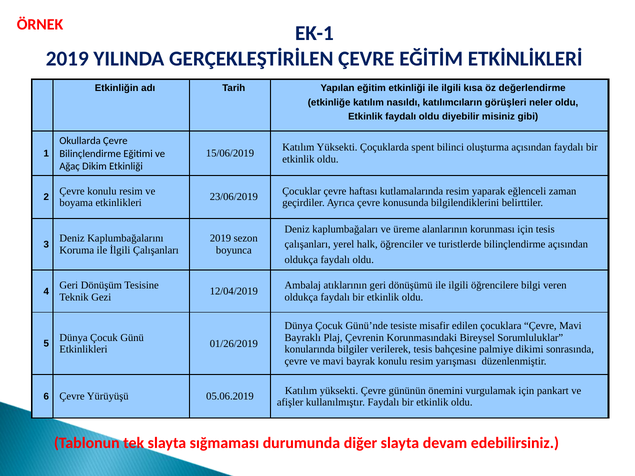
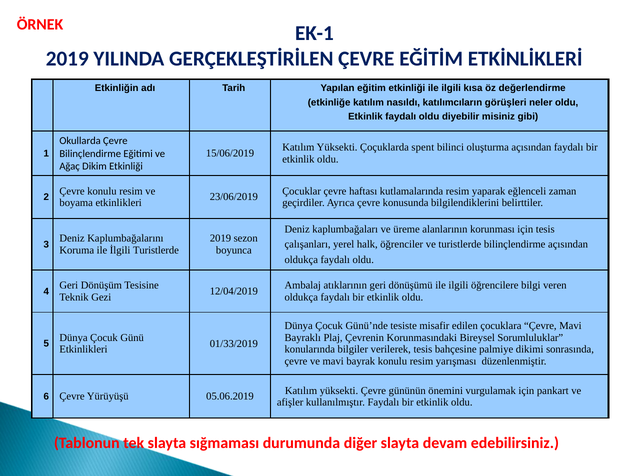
İlgili Çalışanları: Çalışanları -> Turistlerde
01/26/2019: 01/26/2019 -> 01/33/2019
